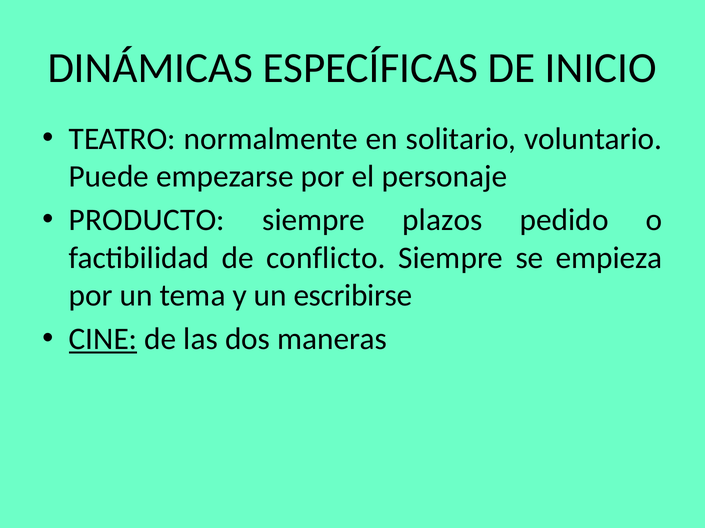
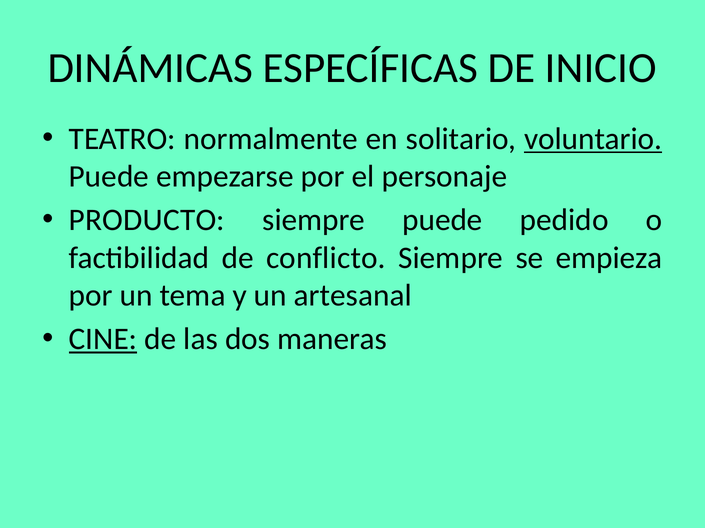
voluntario underline: none -> present
siempre plazos: plazos -> puede
escribirse: escribirse -> artesanal
